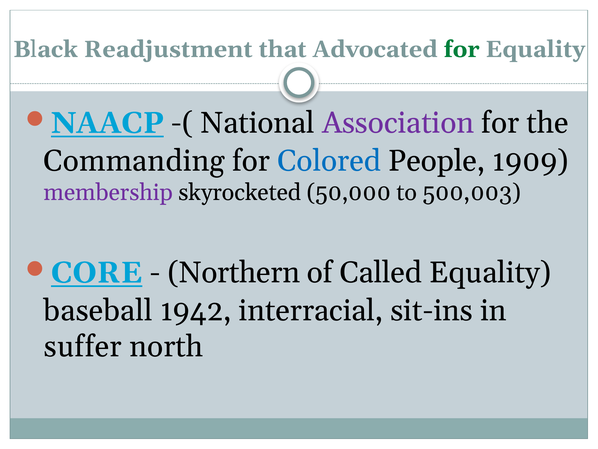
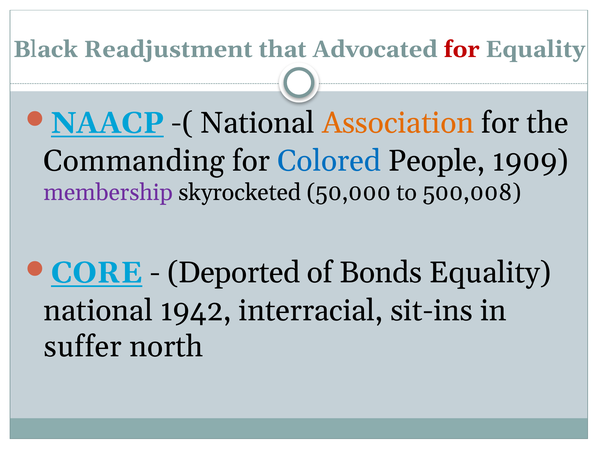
for at (462, 49) colour: green -> red
Association colour: purple -> orange
500,003: 500,003 -> 500,008
Northern: Northern -> Deported
Called: Called -> Bonds
baseball at (98, 310): baseball -> national
